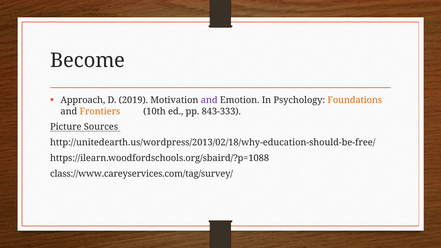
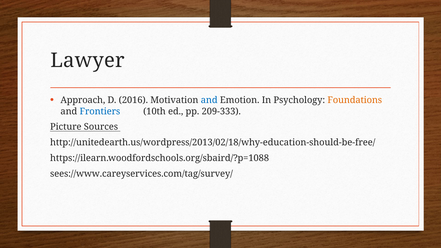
Become: Become -> Lawyer
2019: 2019 -> 2016
and at (209, 100) colour: purple -> blue
Frontiers colour: orange -> blue
843-333: 843-333 -> 209-333
class://www.careyservices.com/tag/survey/: class://www.careyservices.com/tag/survey/ -> sees://www.careyservices.com/tag/survey/
